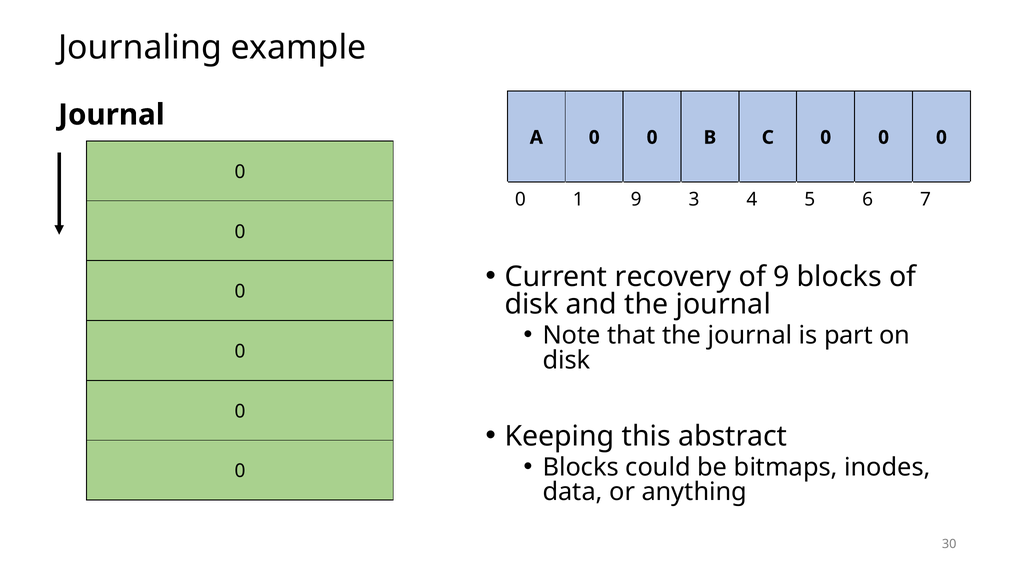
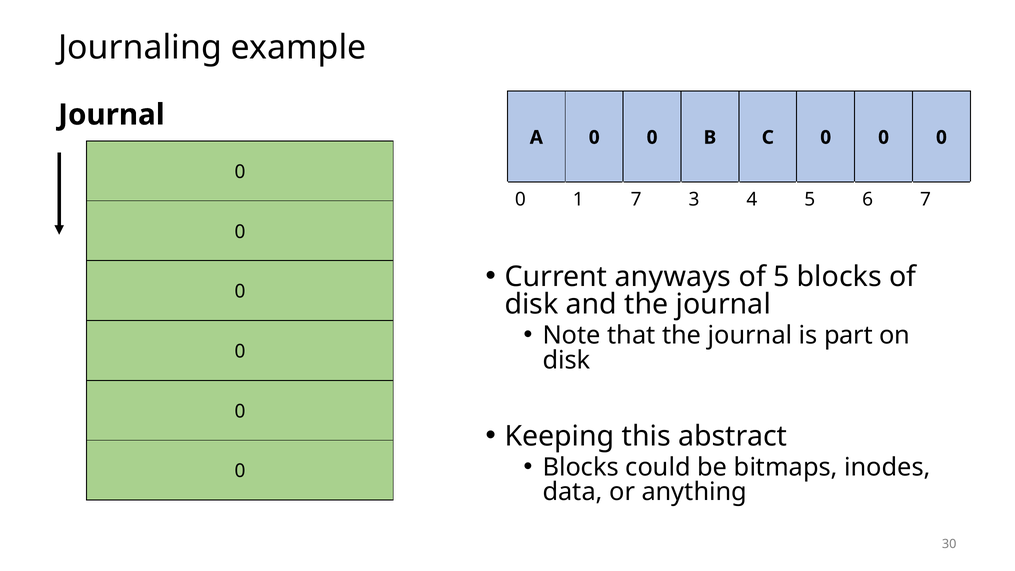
1 9: 9 -> 7
recovery: recovery -> anyways
of 9: 9 -> 5
